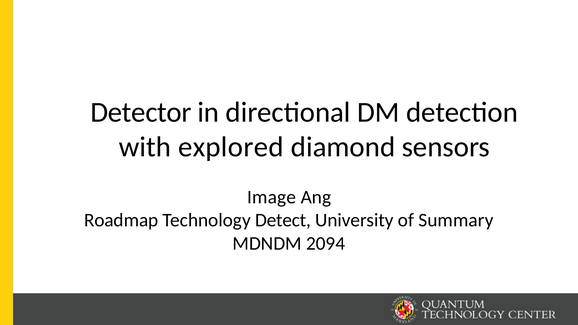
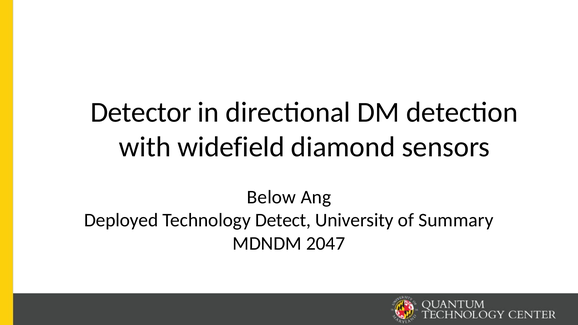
explored: explored -> widefield
Image: Image -> Below
Roadmap: Roadmap -> Deployed
2094: 2094 -> 2047
